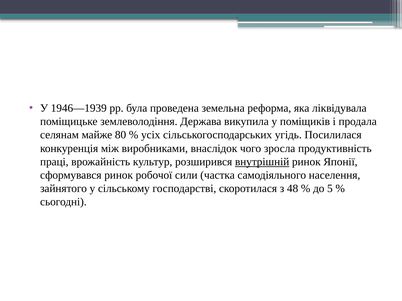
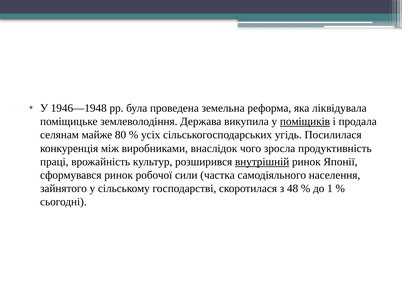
1946—1939: 1946—1939 -> 1946—1948
поміщиків underline: none -> present
5: 5 -> 1
